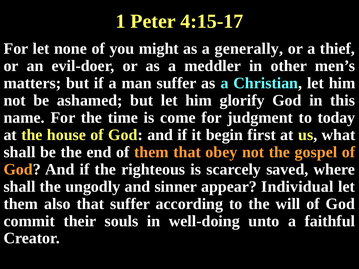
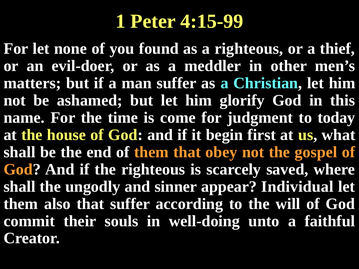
4:15-17: 4:15-17 -> 4:15-99
might: might -> found
a generally: generally -> righteous
